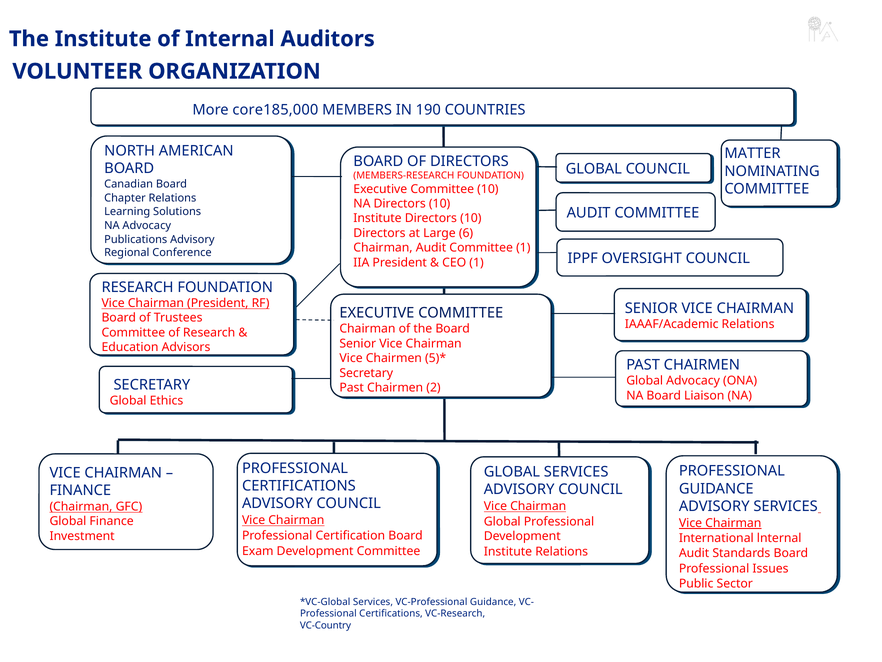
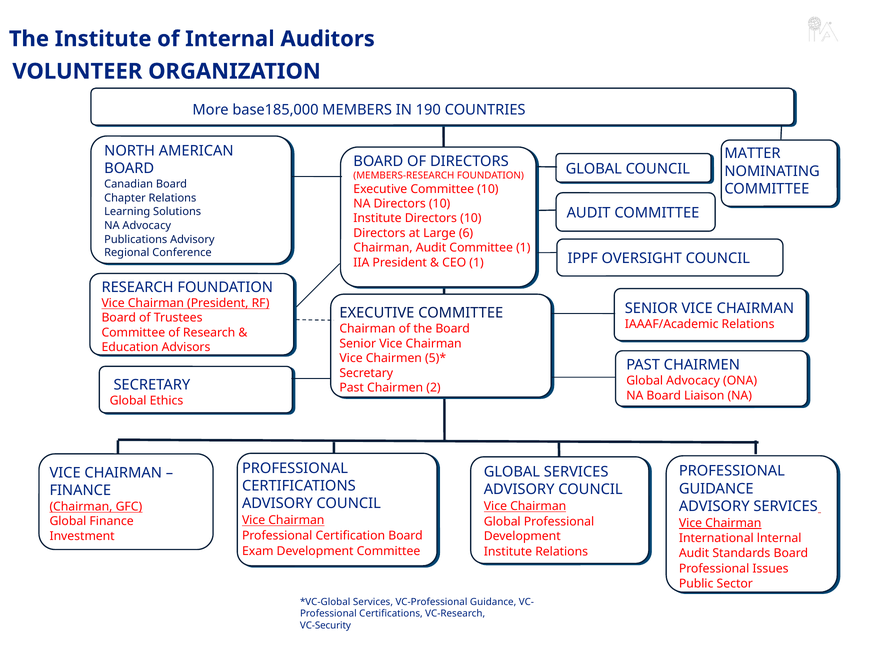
core185,000: core185,000 -> base185,000
VC-Country: VC-Country -> VC-Security
